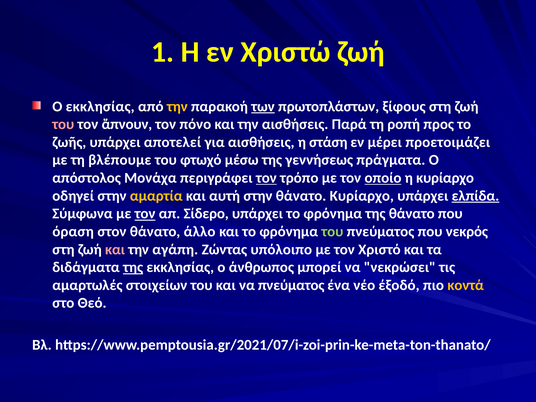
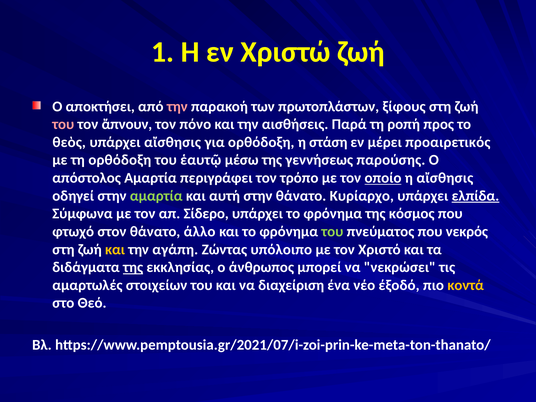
Ο εκκλησίας: εκκλησίας -> αποκτήσει
την at (177, 106) colour: yellow -> pink
των underline: present -> none
ζωῆς: ζωῆς -> θεὸς
υπάρχει αποτελεί: αποτελεί -> αἴσθησις
για αισθήσεις: αισθήσεις -> ορθόδοξη
προετοιμάζει: προετοιμάζει -> προαιρετικός
τη βλέπουμε: βλέπουμε -> ορθόδοξη
φτωχό: φτωχό -> ἑαυτῷ
πράγματα: πράγματα -> παρούσης
απόστολος Μονάχα: Μονάχα -> Αμαρτία
τον at (266, 178) underline: present -> none
η κυρίαρχο: κυρίαρχο -> αἴσθησις
αμαρτία at (156, 196) colour: yellow -> light green
τον at (145, 214) underline: present -> none
της θάνατο: θάνατο -> κόσμος
όραση: όραση -> φτωχό
και at (115, 249) colour: pink -> yellow
να πνεύματος: πνεύματος -> διαχείριση
